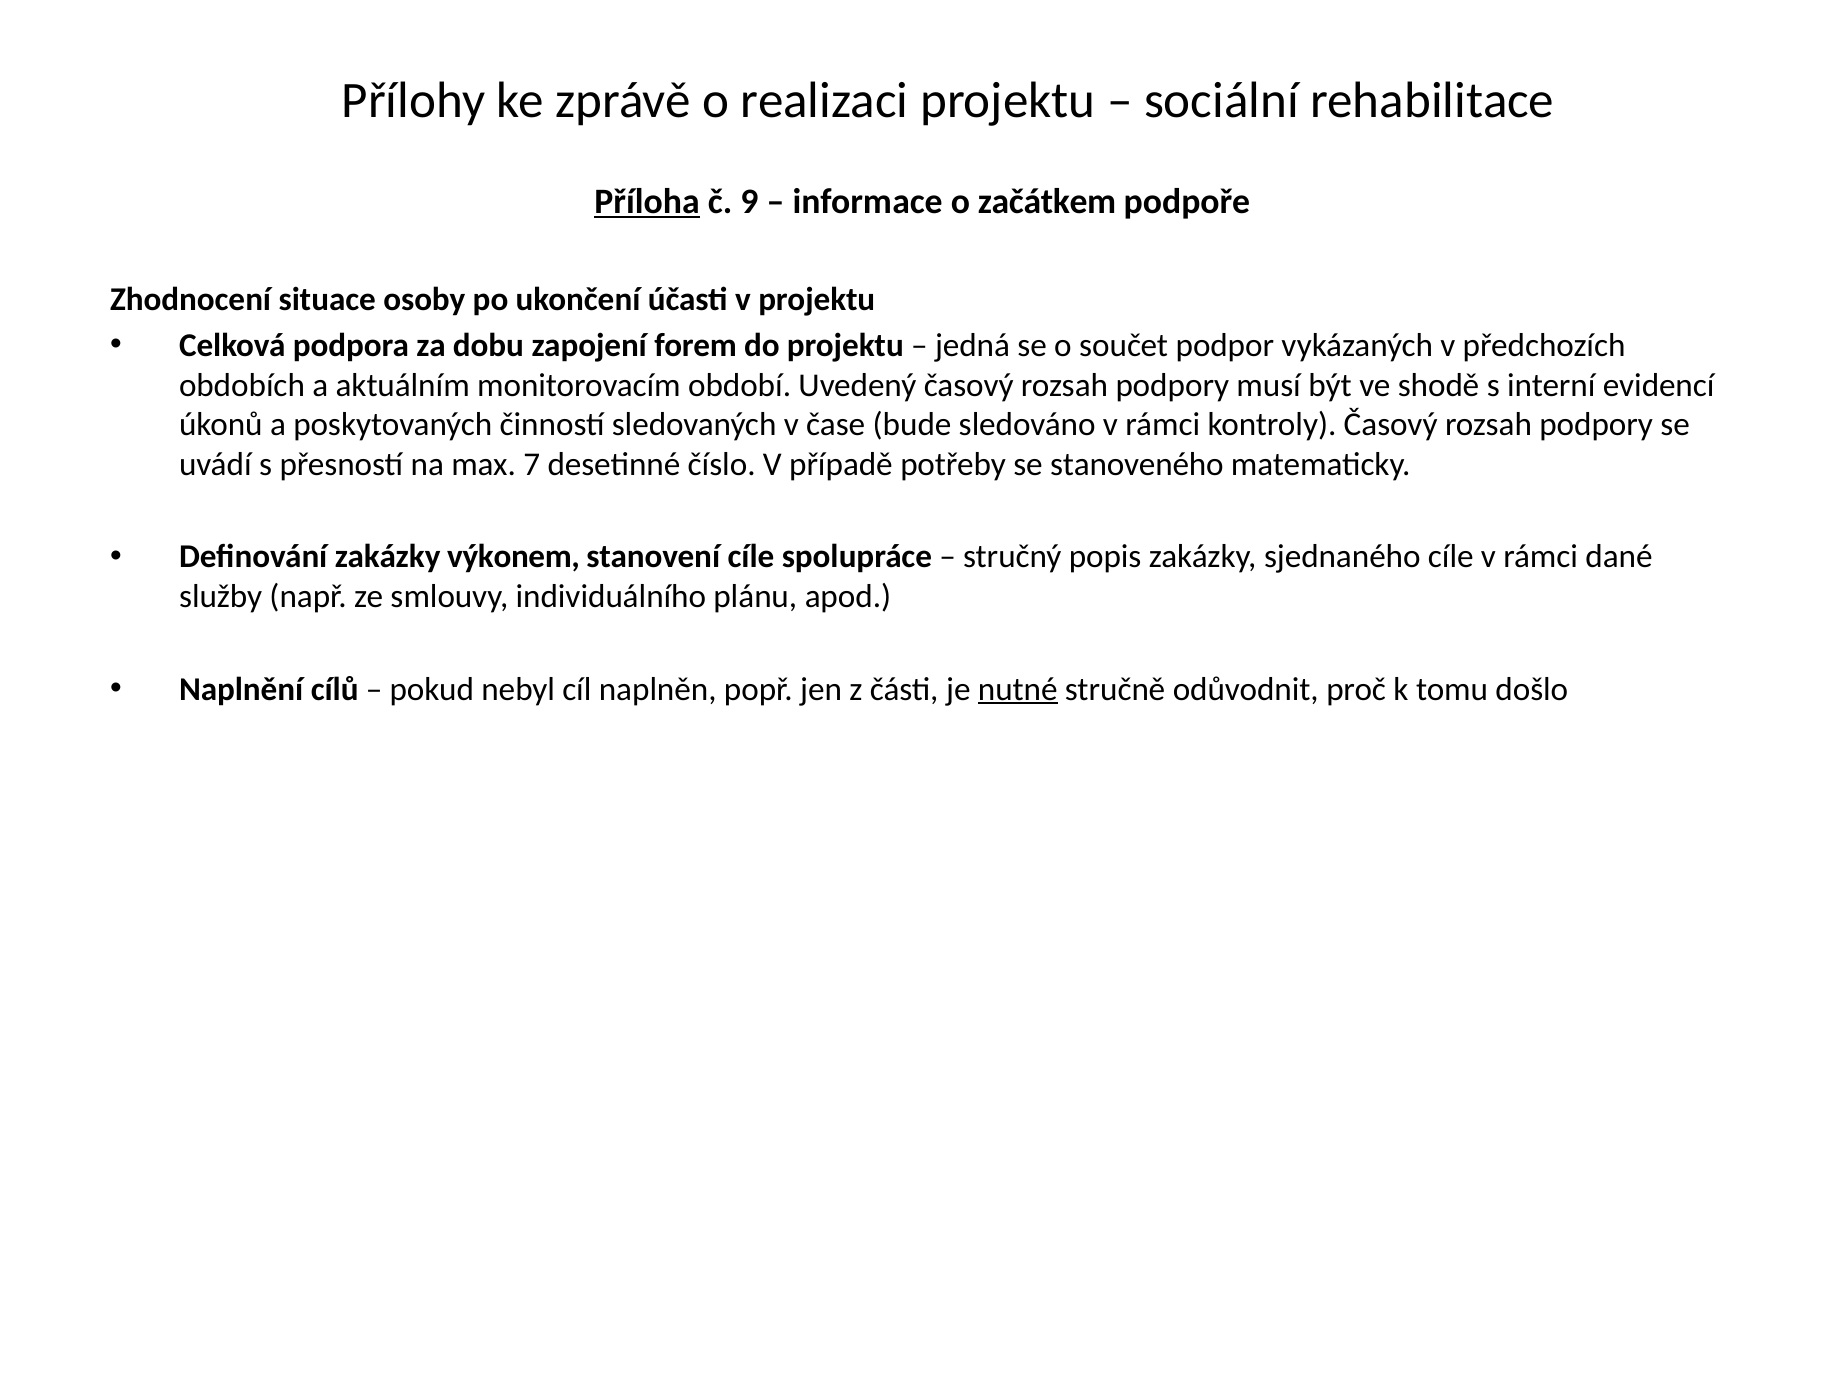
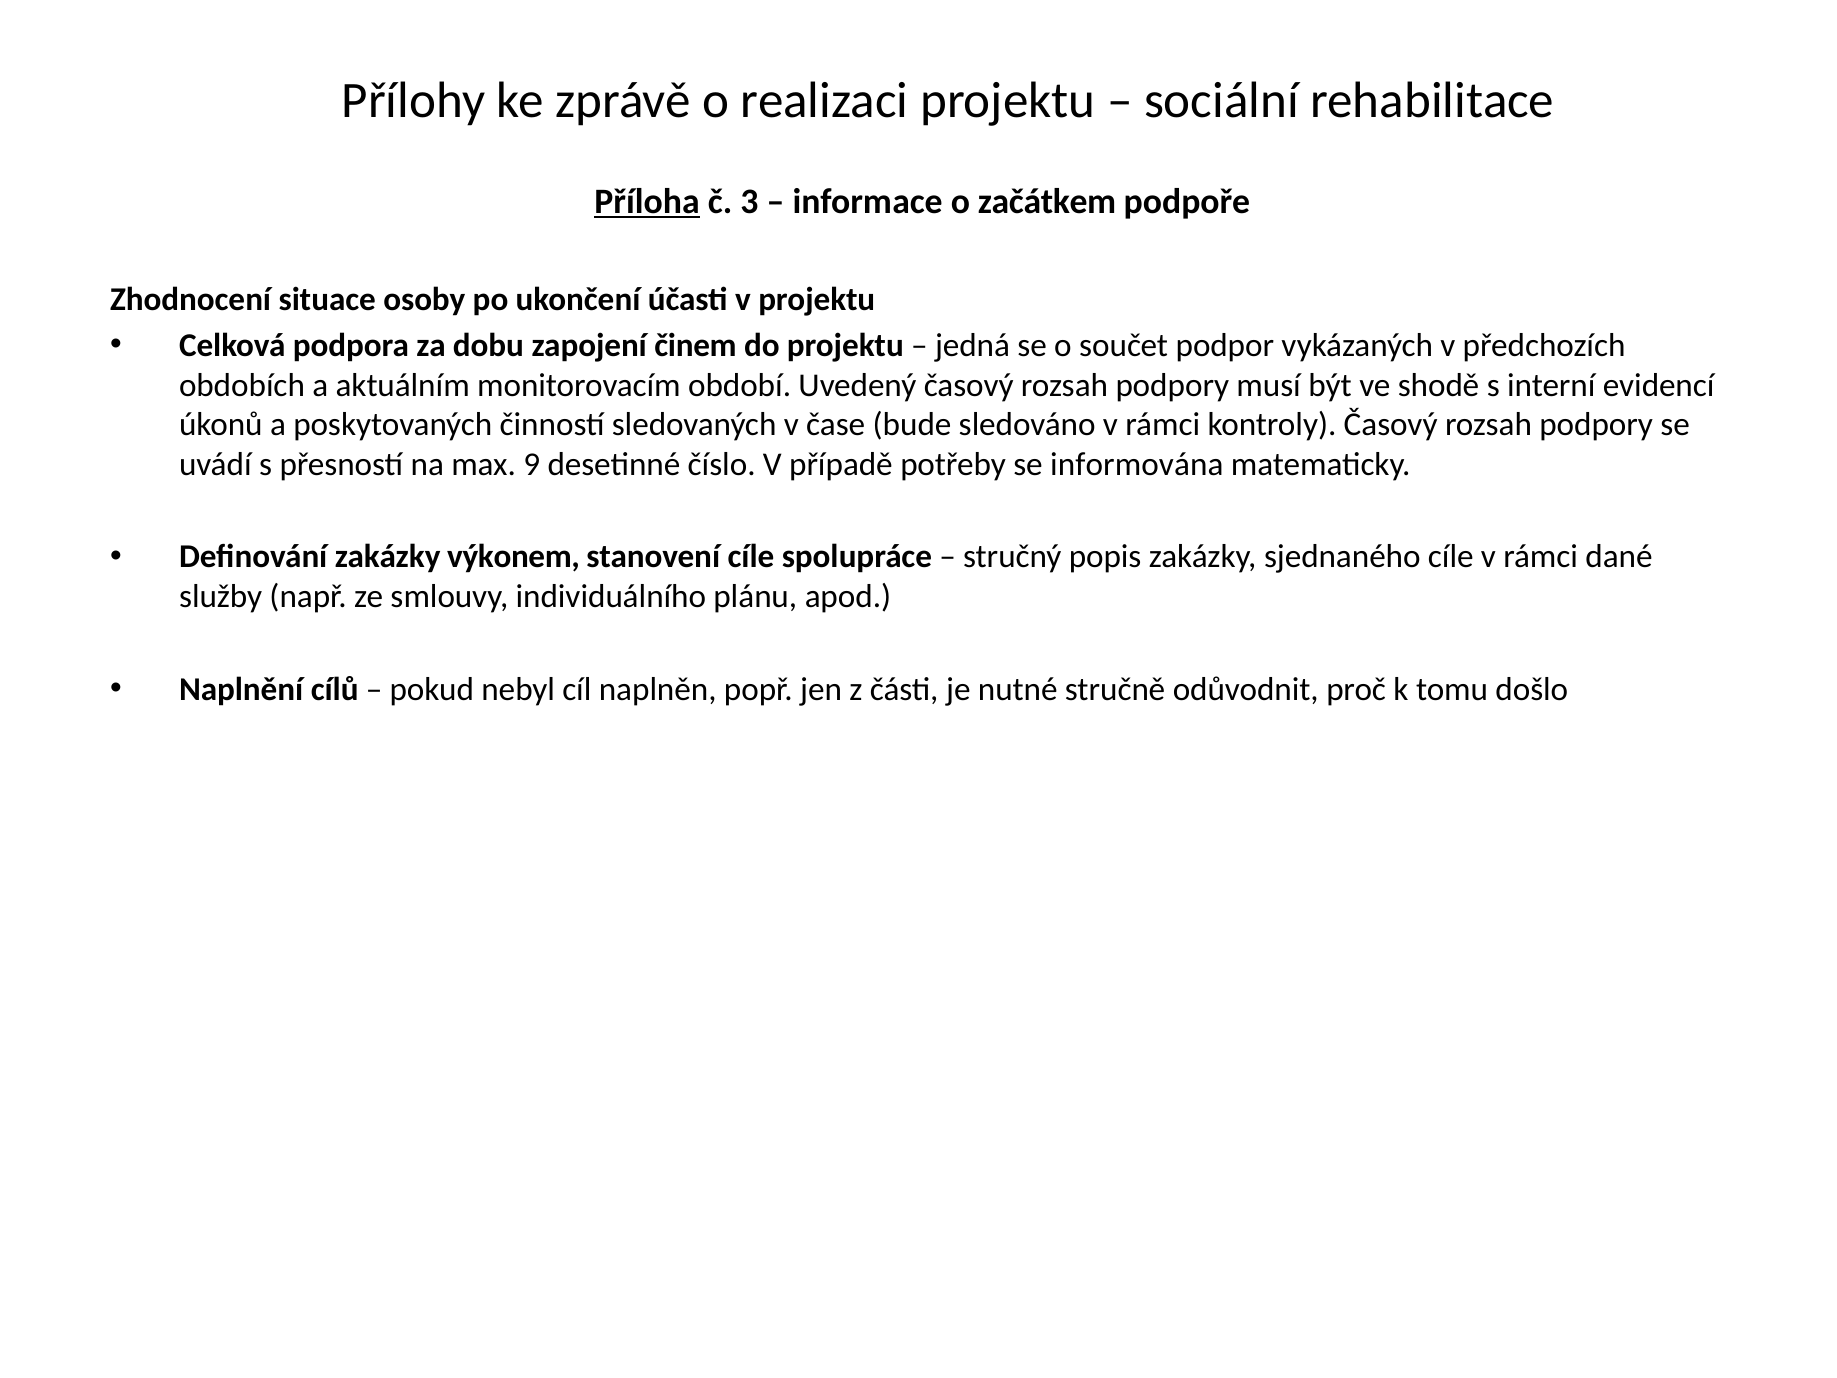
9: 9 -> 3
forem: forem -> činem
7: 7 -> 9
stanoveného: stanoveného -> informována
nutné underline: present -> none
